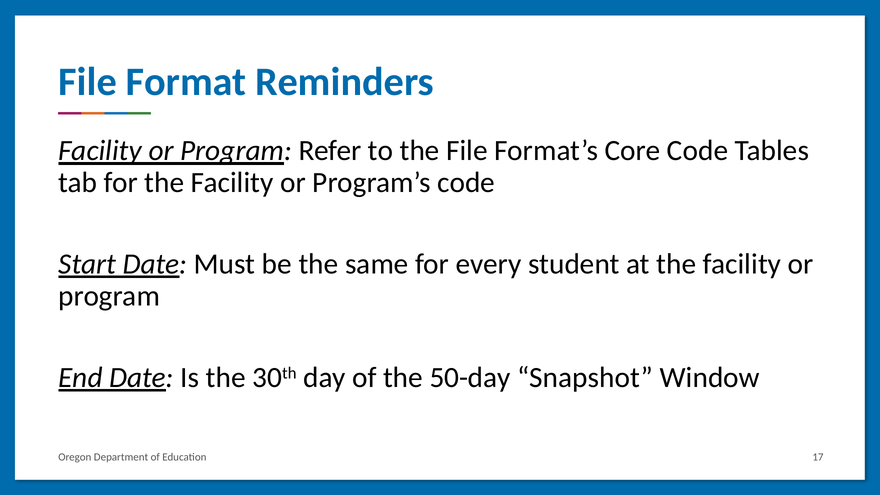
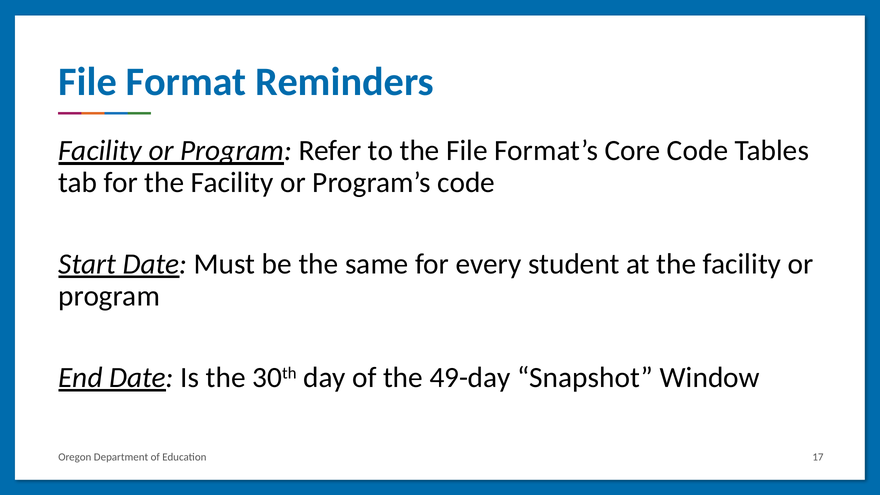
50-day: 50-day -> 49-day
